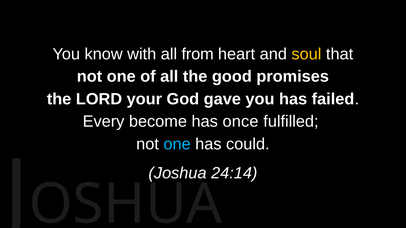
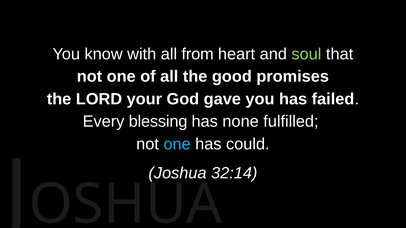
soul colour: yellow -> light green
become: become -> blessing
once: once -> none
24:14: 24:14 -> 32:14
